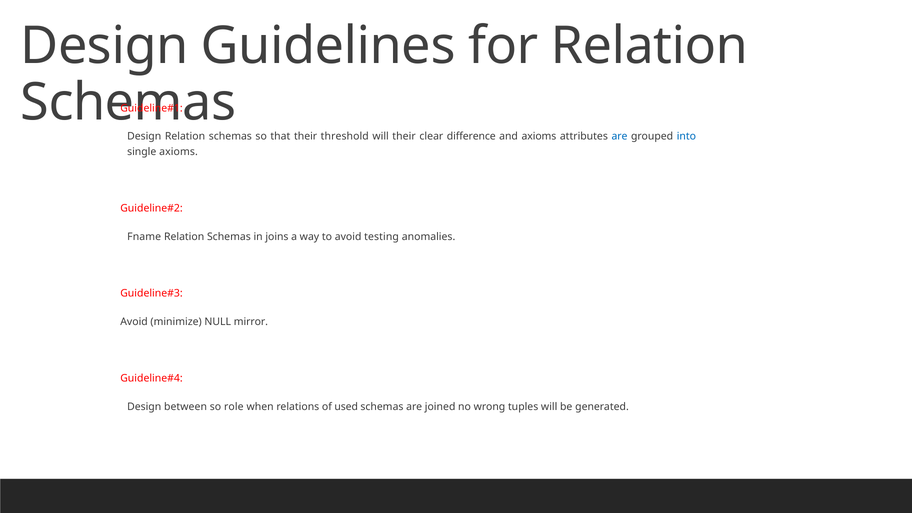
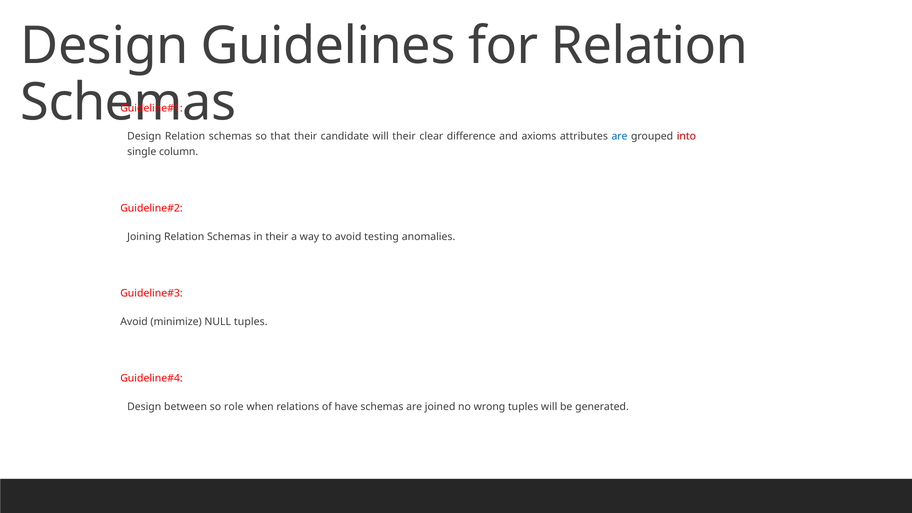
threshold: threshold -> candidate
into colour: blue -> red
single axioms: axioms -> column
Fname: Fname -> Joining
in joins: joins -> their
NULL mirror: mirror -> tuples
used: used -> have
